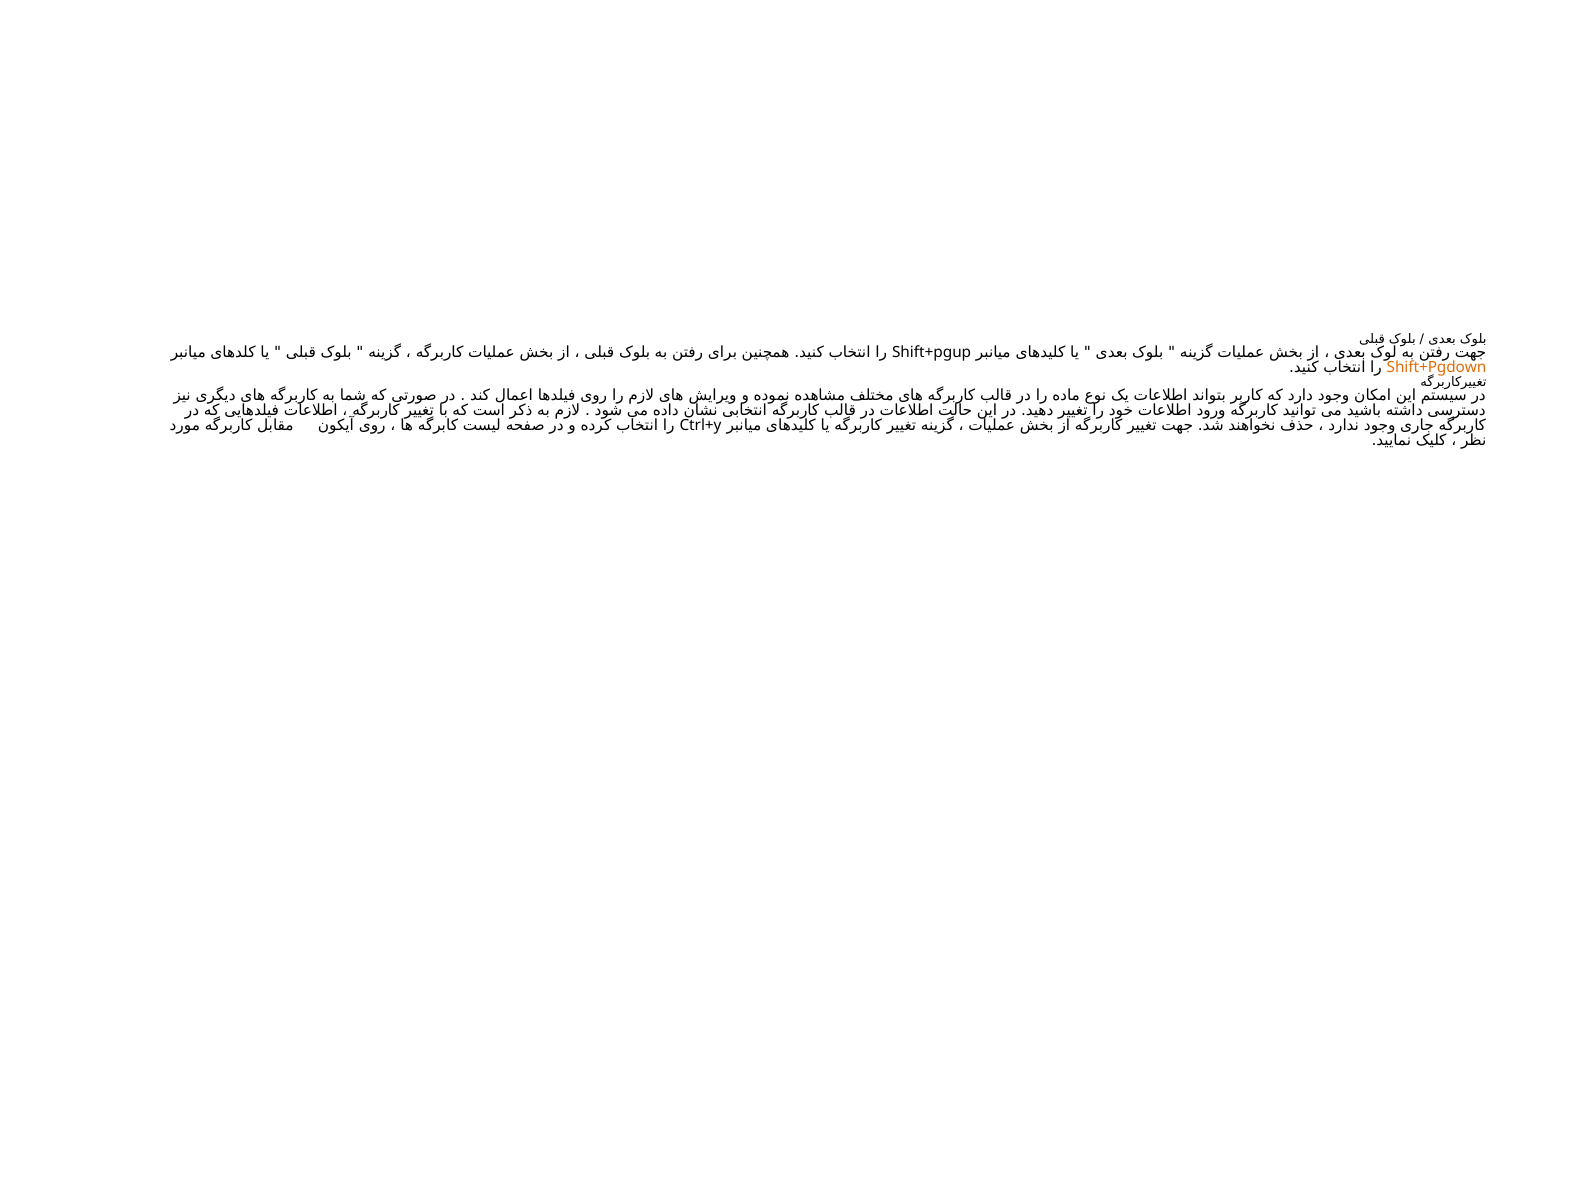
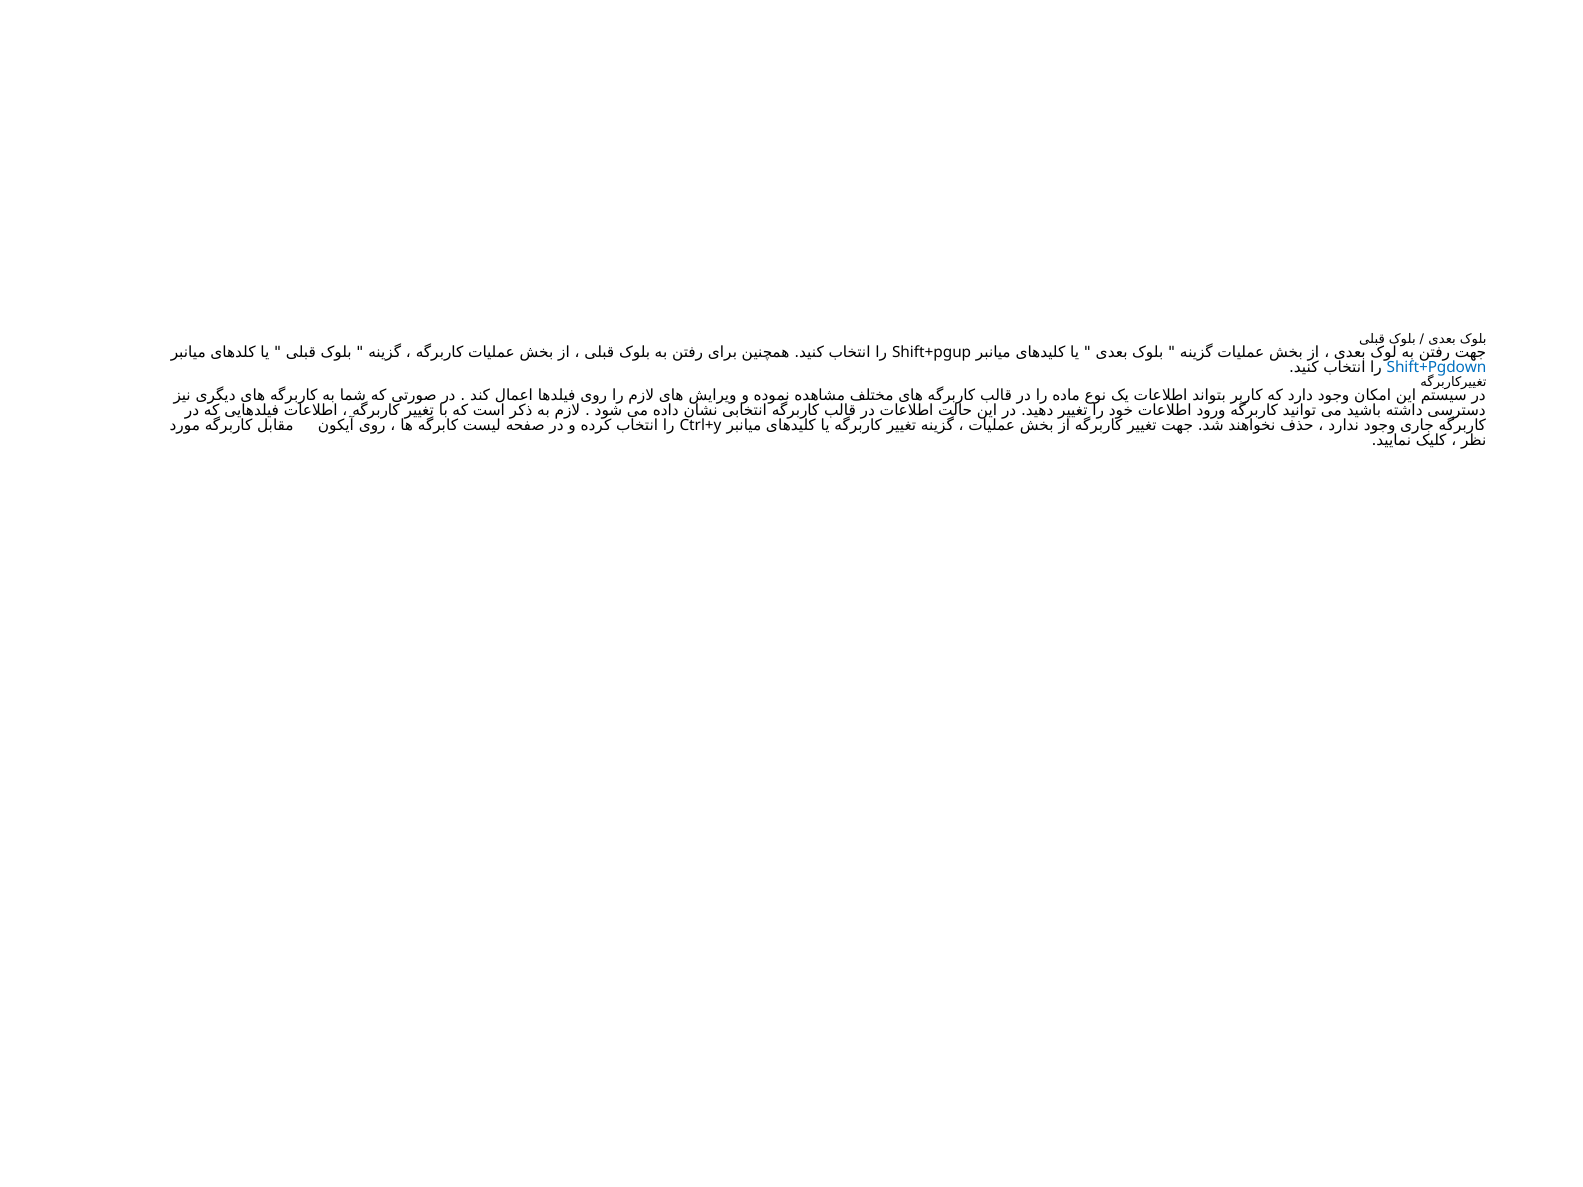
Shift+Pgdown colour: orange -> blue
